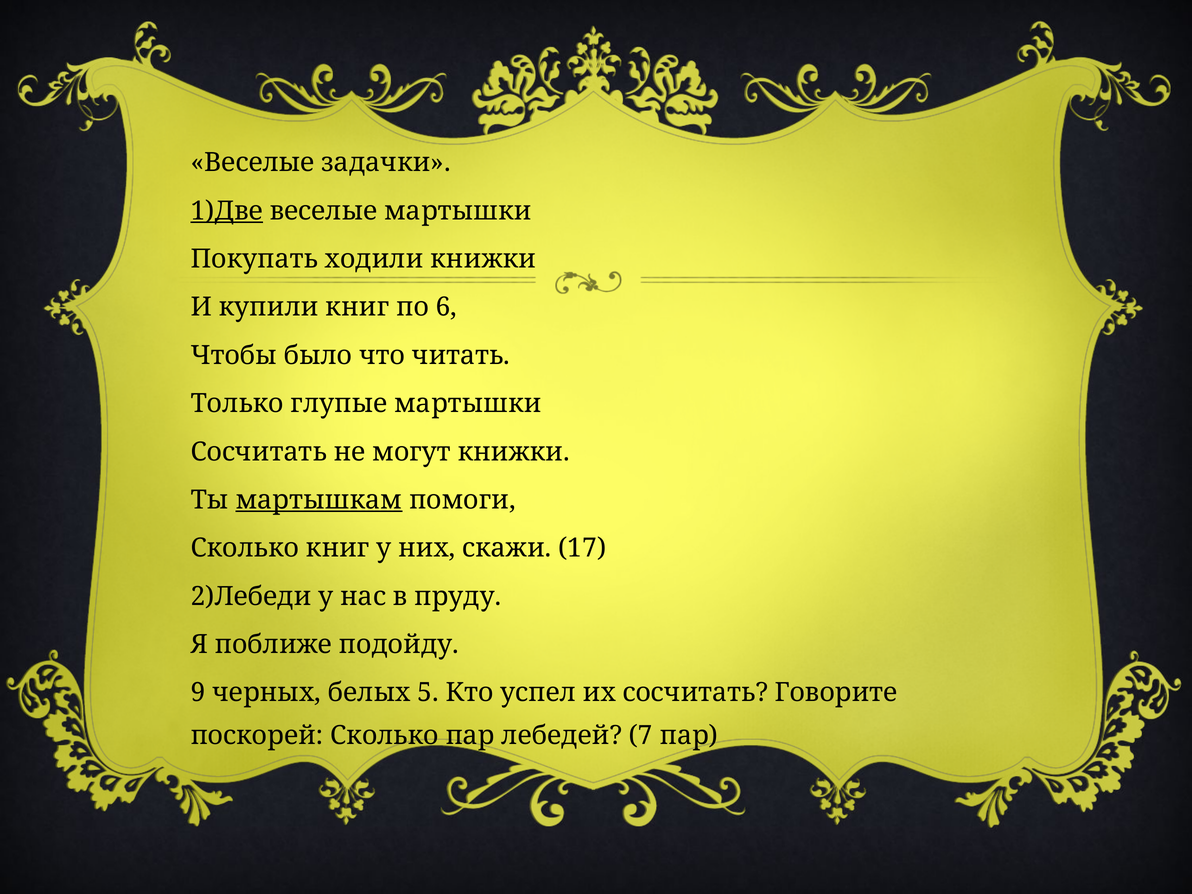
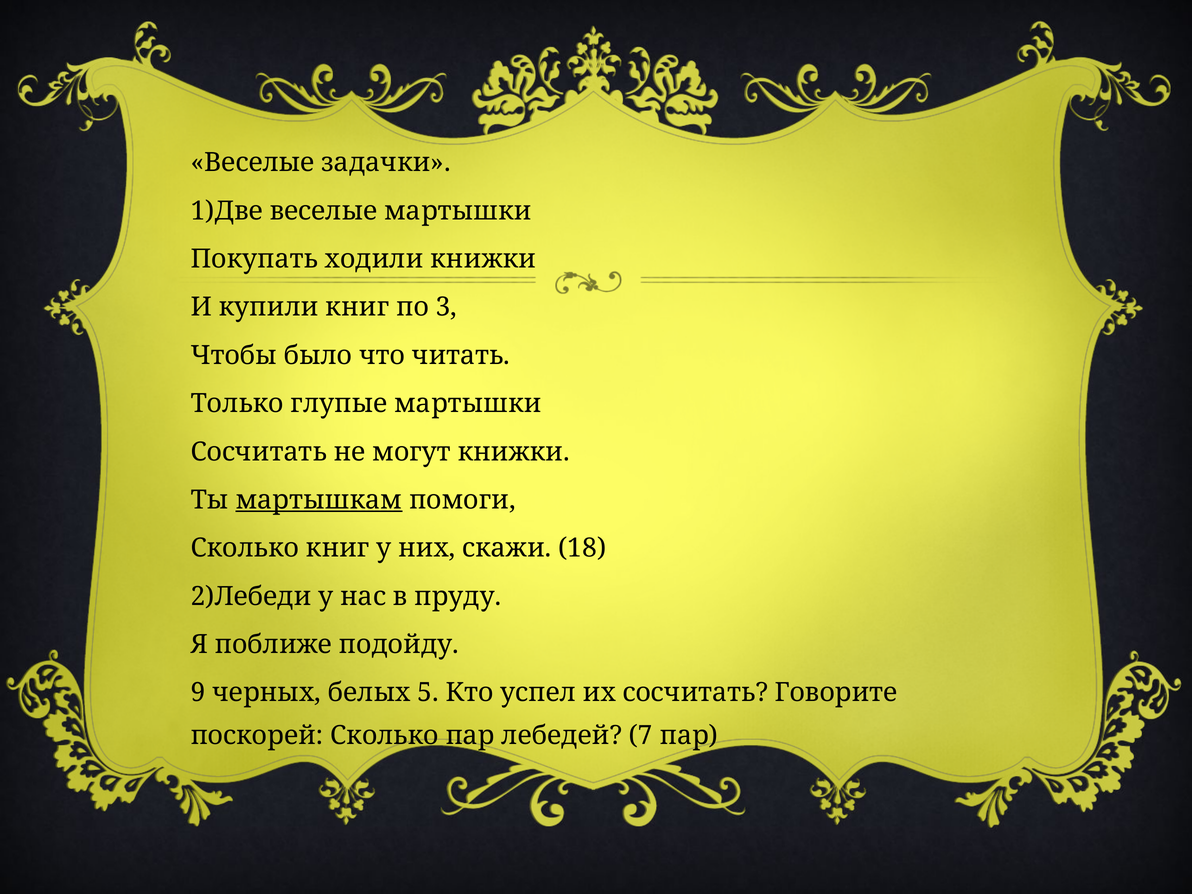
1)Две underline: present -> none
6: 6 -> 3
17: 17 -> 18
